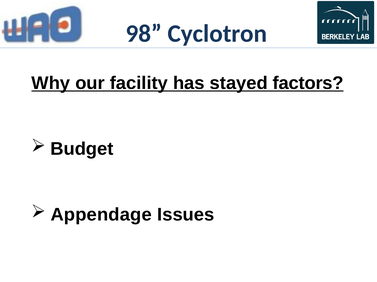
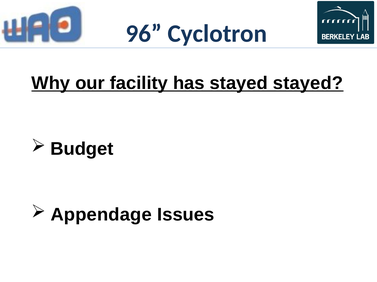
98: 98 -> 96
stayed factors: factors -> stayed
